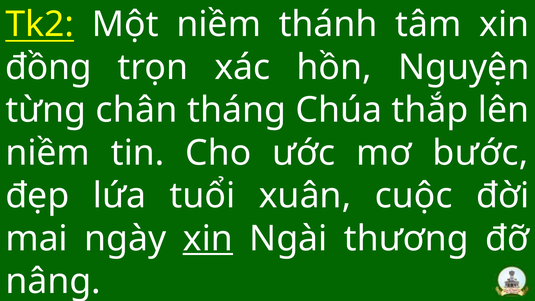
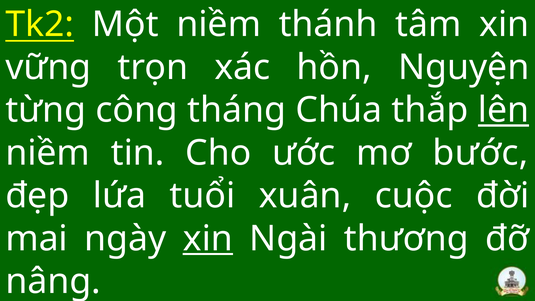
đồng: đồng -> vững
chân: chân -> công
lên underline: none -> present
